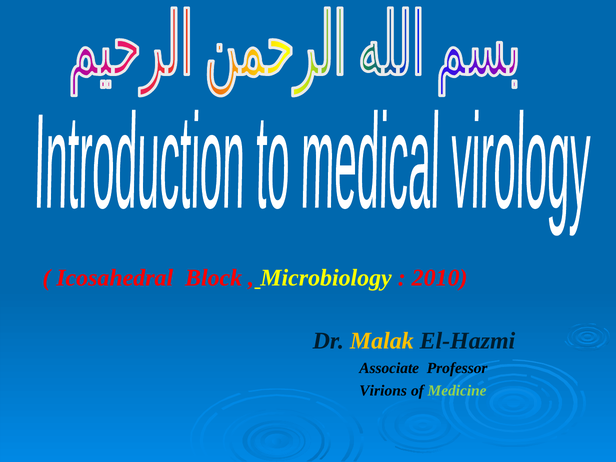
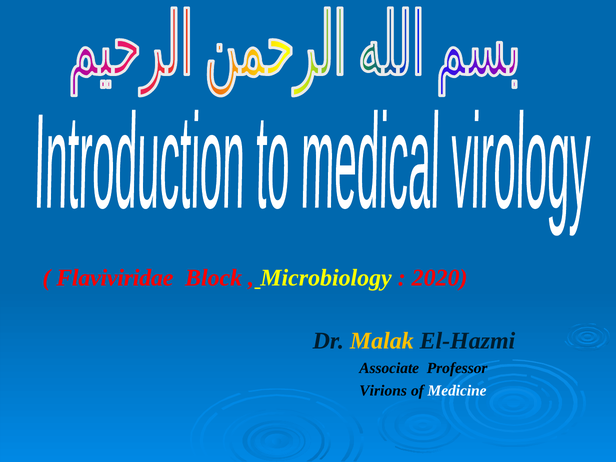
Icosahedral: Icosahedral -> Flaviviridae
2010: 2010 -> 2020
Medicine colour: light green -> white
